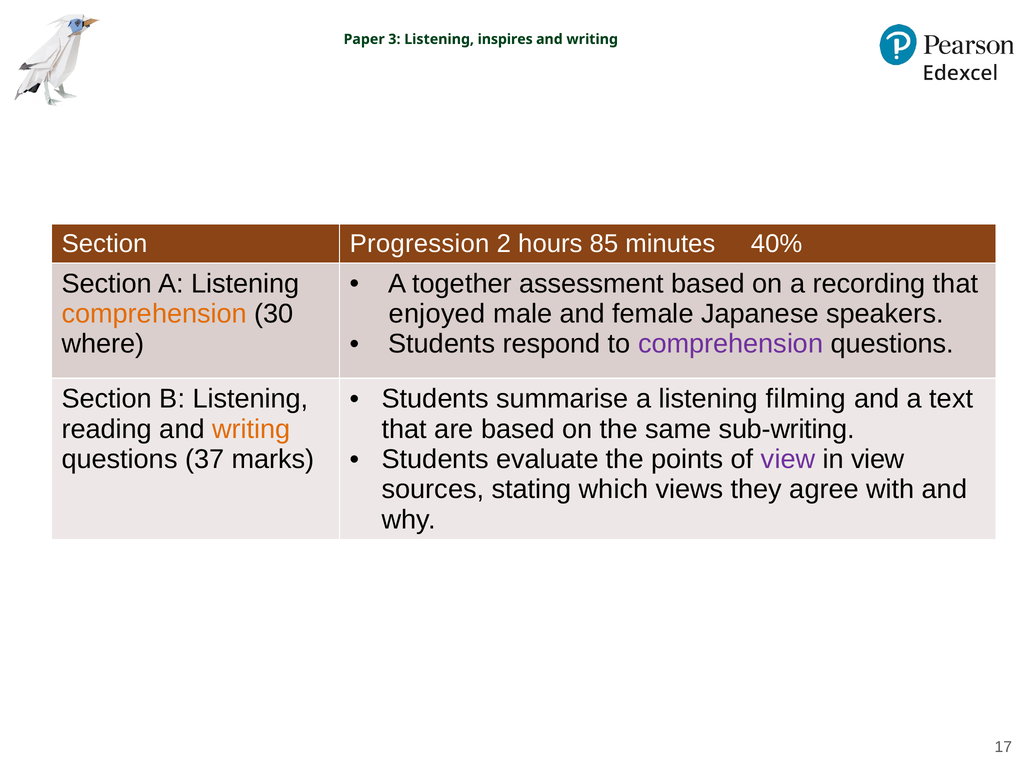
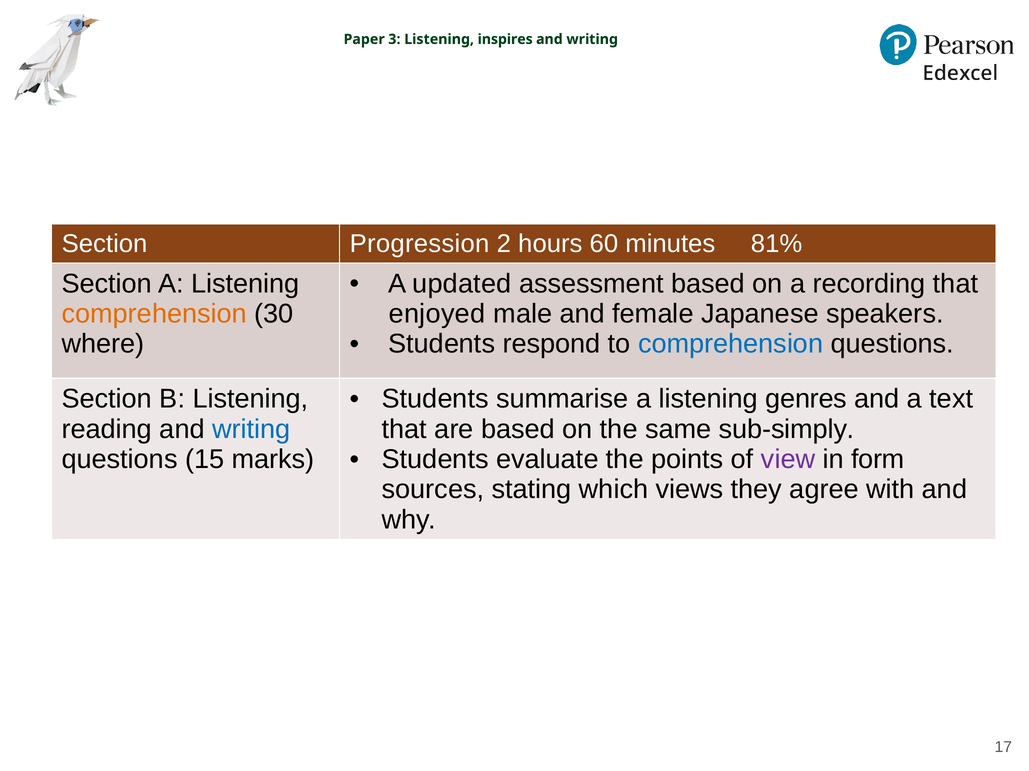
85: 85 -> 60
40%: 40% -> 81%
together: together -> updated
comprehension at (731, 344) colour: purple -> blue
filming: filming -> genres
writing at (251, 430) colour: orange -> blue
sub-writing: sub-writing -> sub-simply
in view: view -> form
37: 37 -> 15
